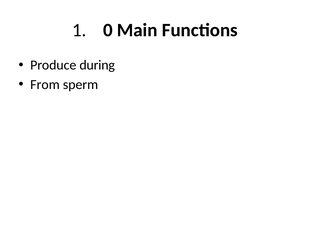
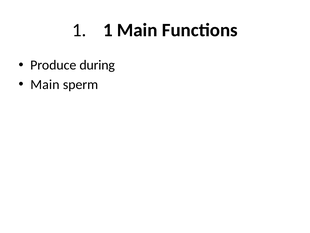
1 0: 0 -> 1
From at (45, 84): From -> Main
